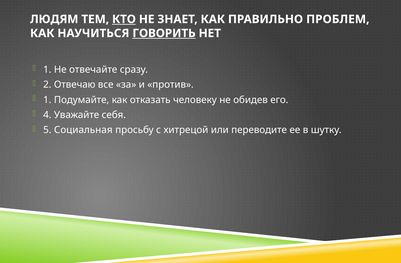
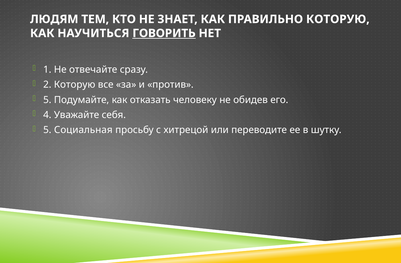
КТО underline: present -> none
ПРАВИЛЬНО ПРОБЛЕМ: ПРОБЛЕМ -> КОТОРУЮ
2 Отвечаю: Отвечаю -> Которую
1 at (47, 100): 1 -> 5
